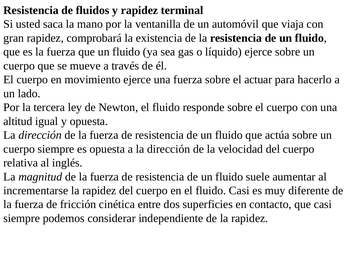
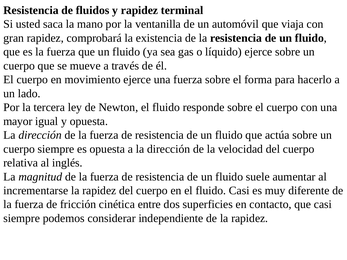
actuar: actuar -> forma
altitud: altitud -> mayor
